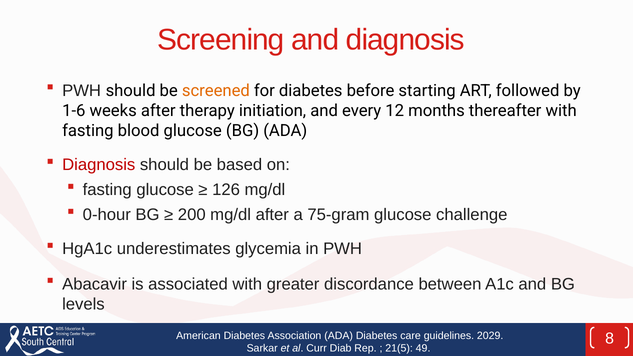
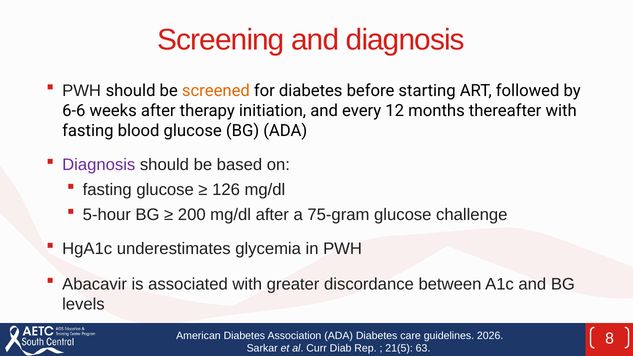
1-6: 1-6 -> 6-6
Diagnosis at (99, 165) colour: red -> purple
0-hour: 0-hour -> 5-hour
2029: 2029 -> 2026
49: 49 -> 63
